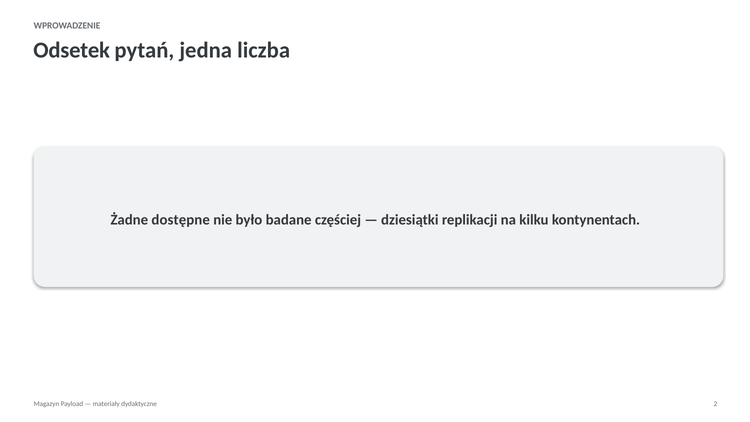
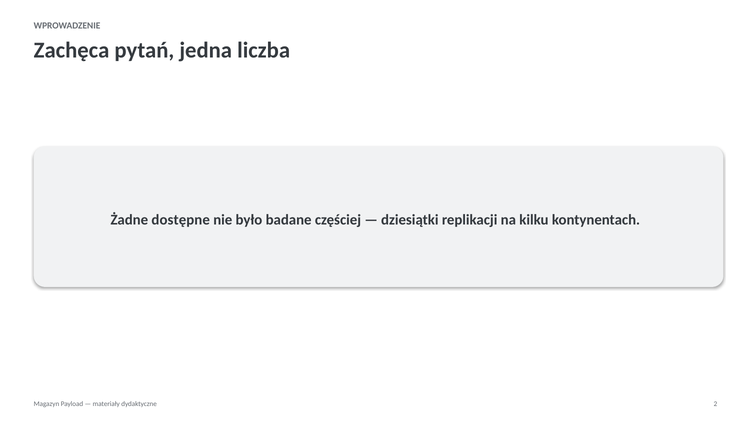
Odsetek: Odsetek -> Zachęca
